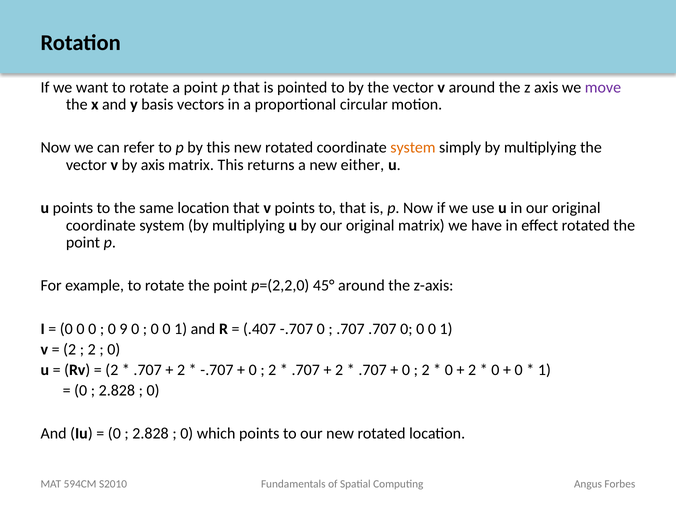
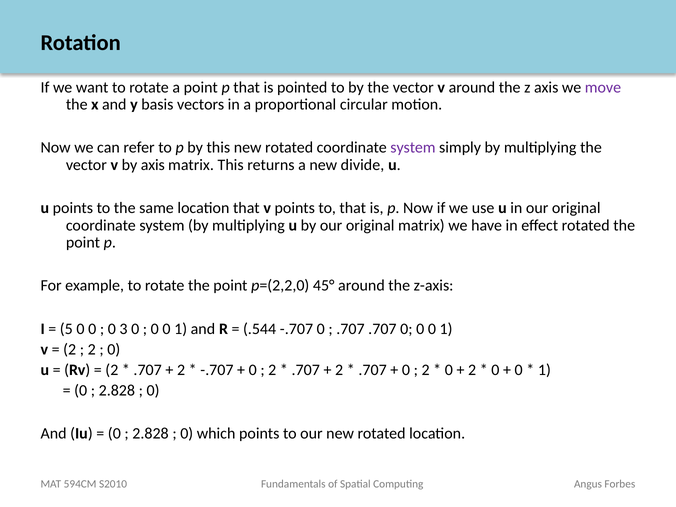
system at (413, 148) colour: orange -> purple
either: either -> divide
0 at (66, 329): 0 -> 5
9: 9 -> 3
.407: .407 -> .544
